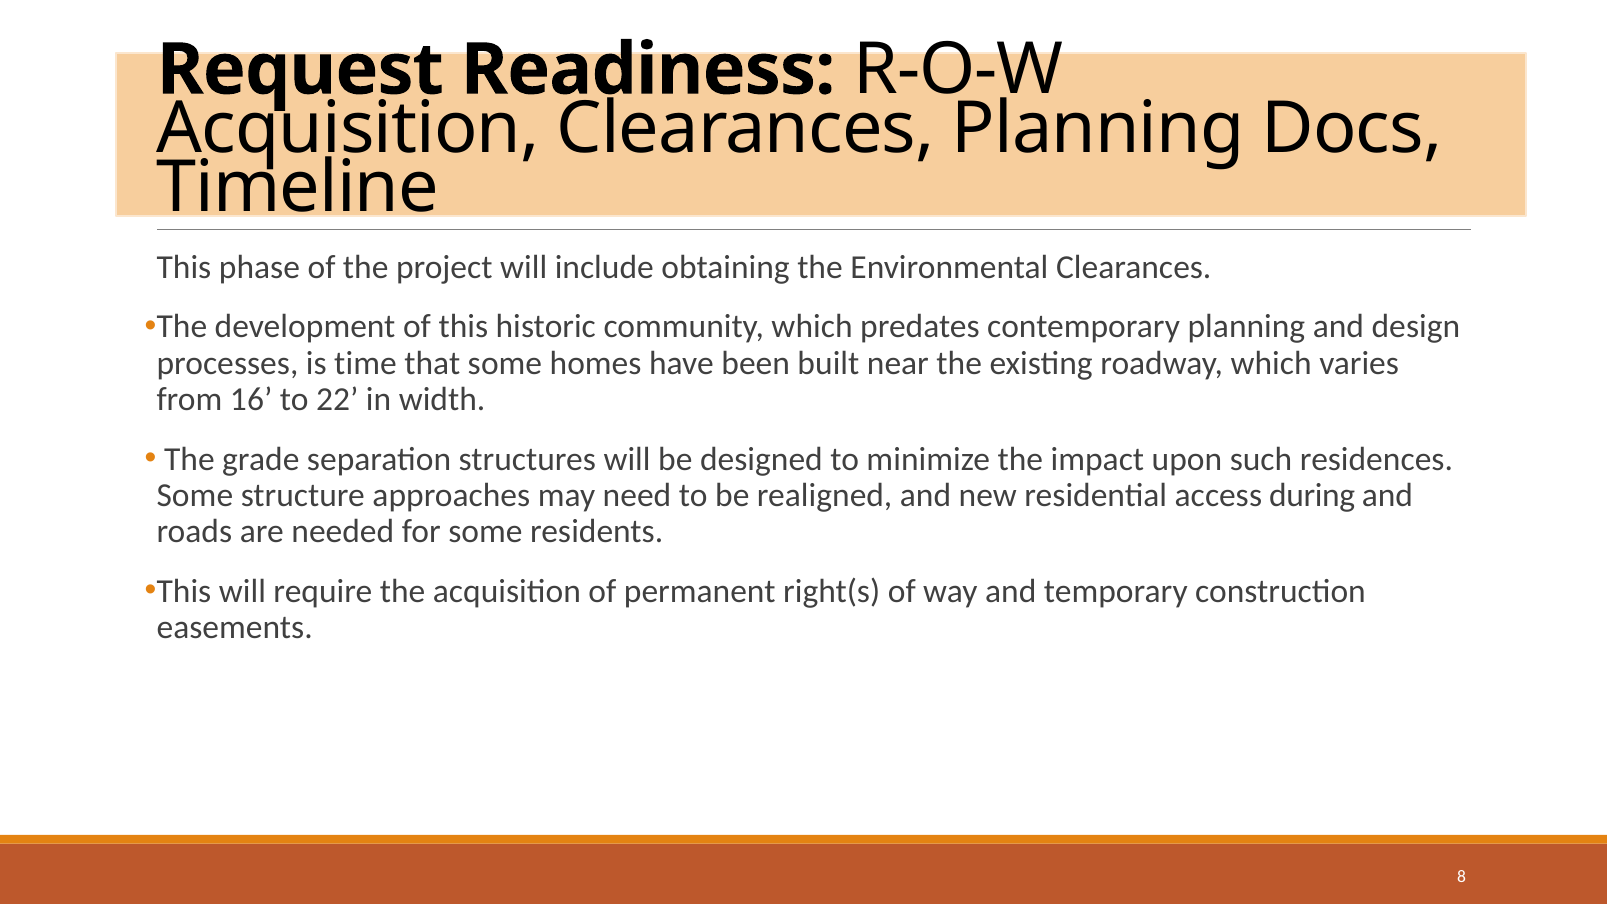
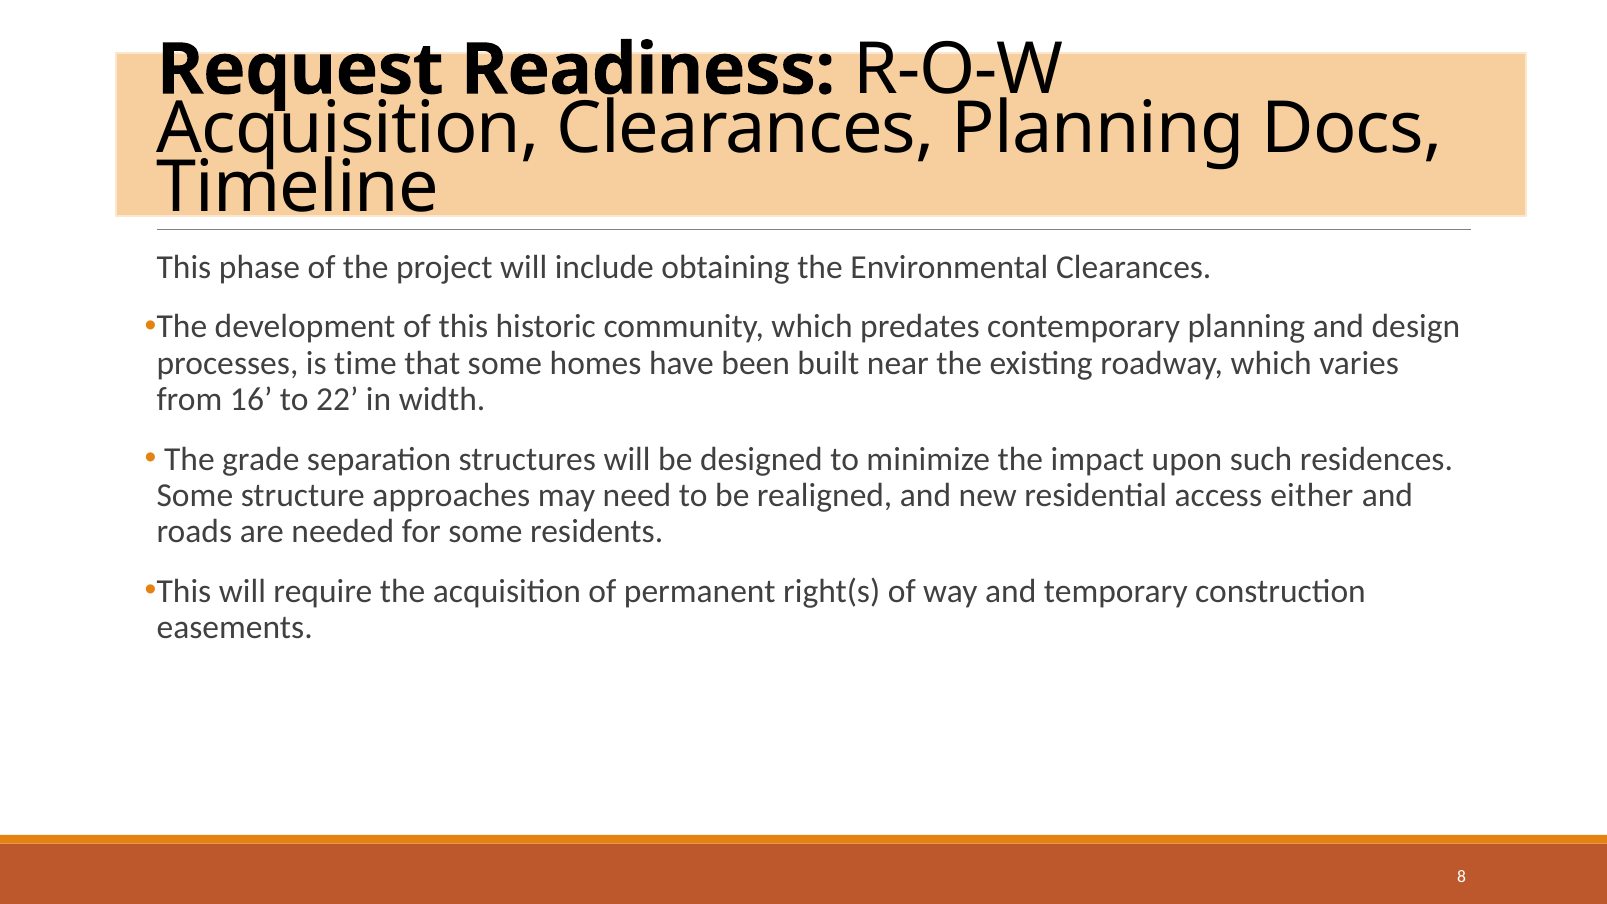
during: during -> either
